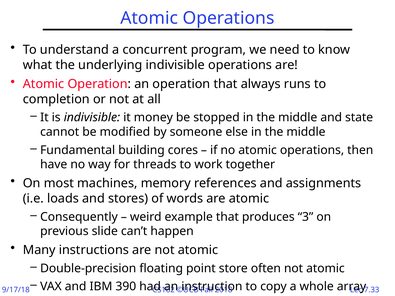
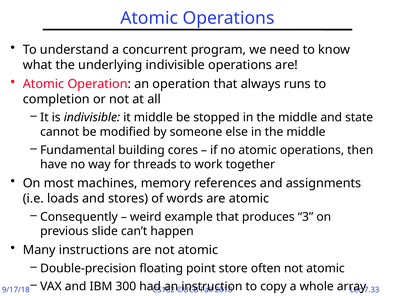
it money: money -> middle
390: 390 -> 300
